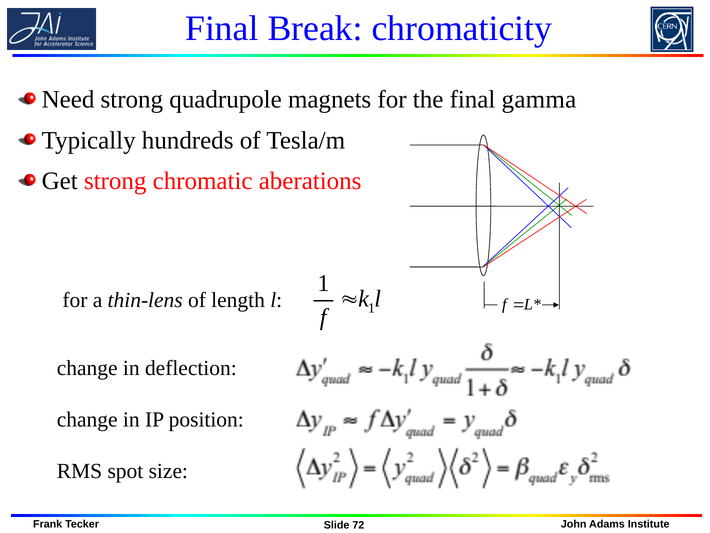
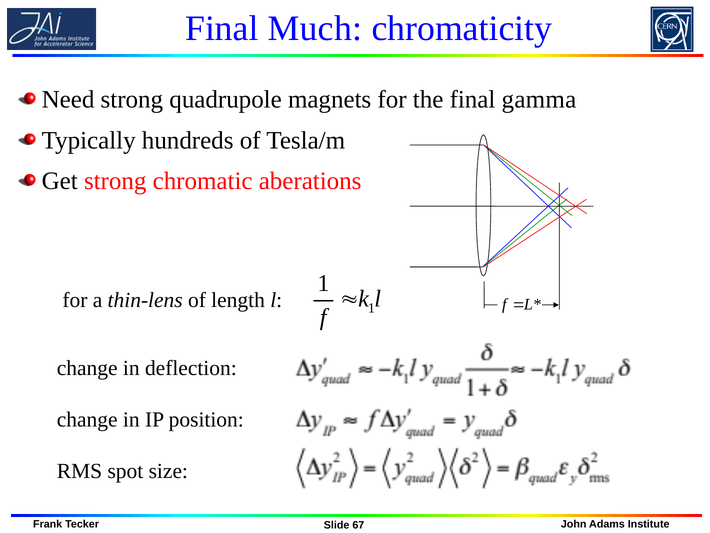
Break: Break -> Much
72: 72 -> 67
